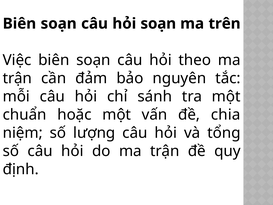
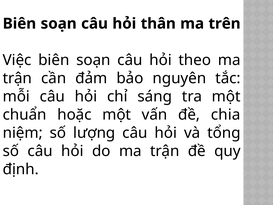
hỏi soạn: soạn -> thân
sánh: sánh -> sáng
